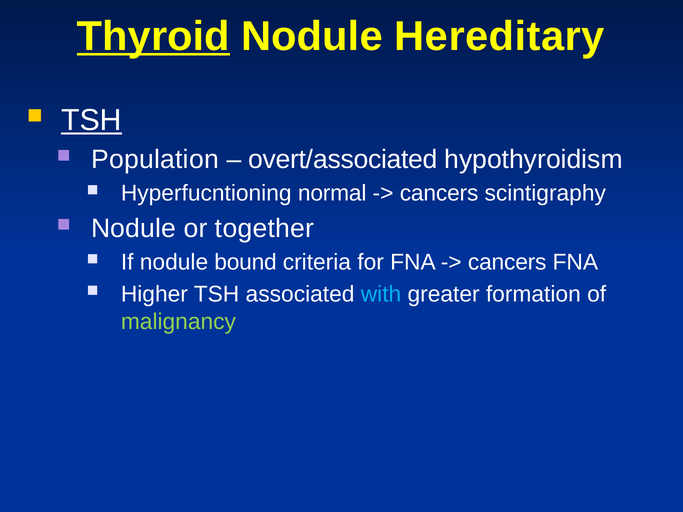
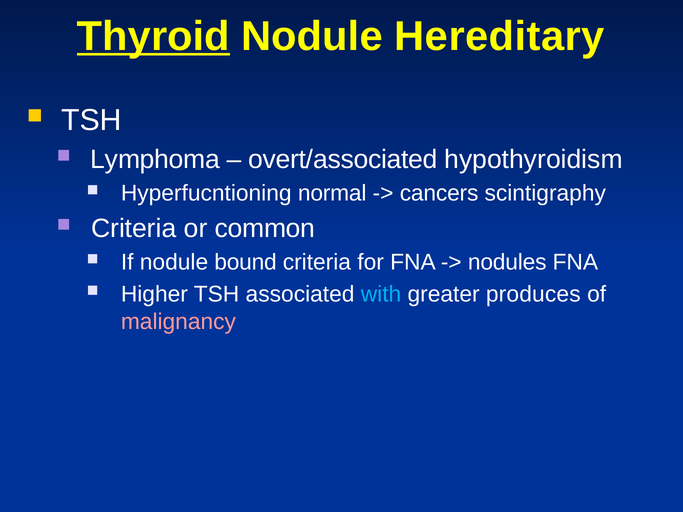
TSH at (91, 121) underline: present -> none
Population: Population -> Lymphoma
Nodule at (134, 229): Nodule -> Criteria
together: together -> common
cancers at (507, 263): cancers -> nodules
formation: formation -> produces
malignancy colour: light green -> pink
